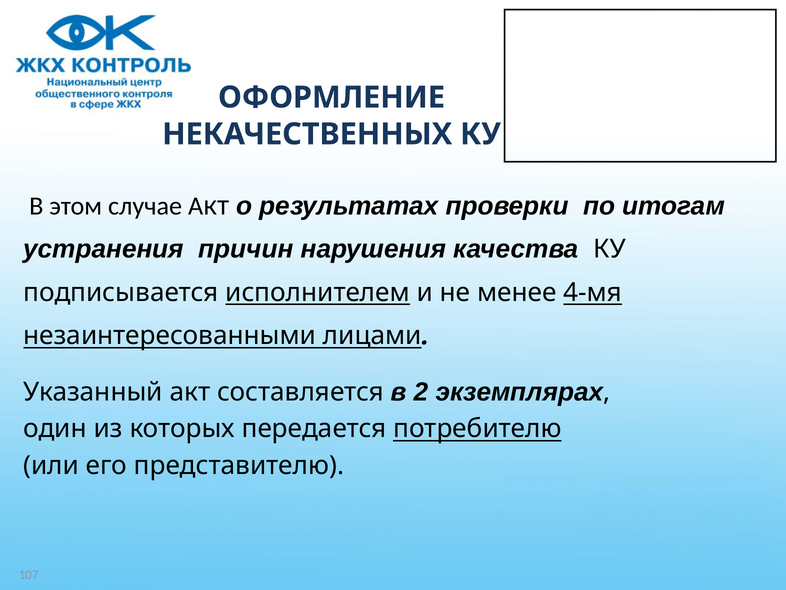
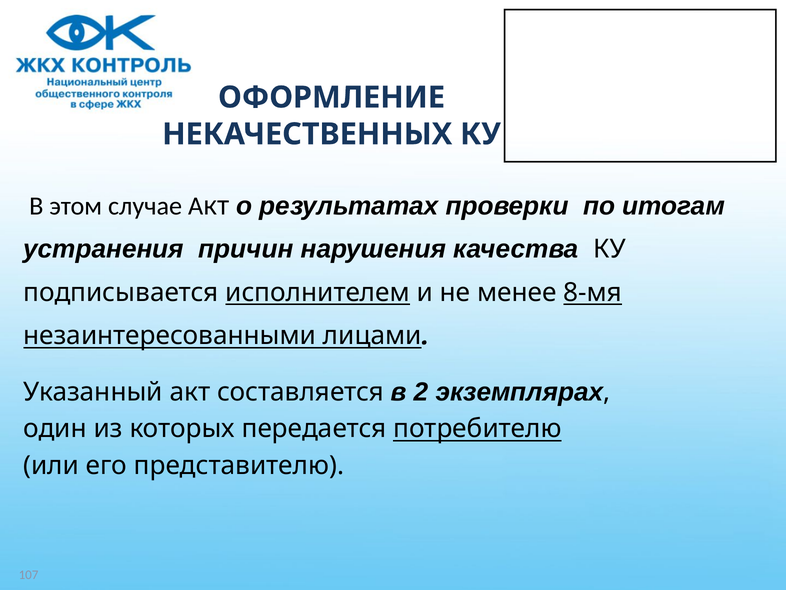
4-мя: 4-мя -> 8-мя
